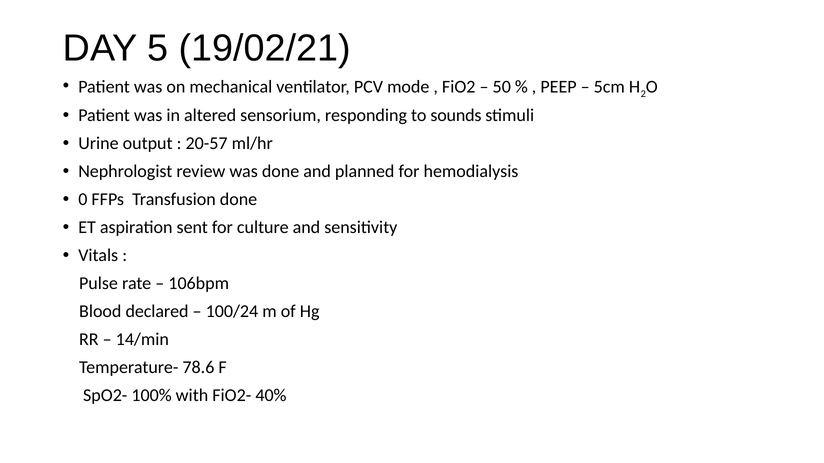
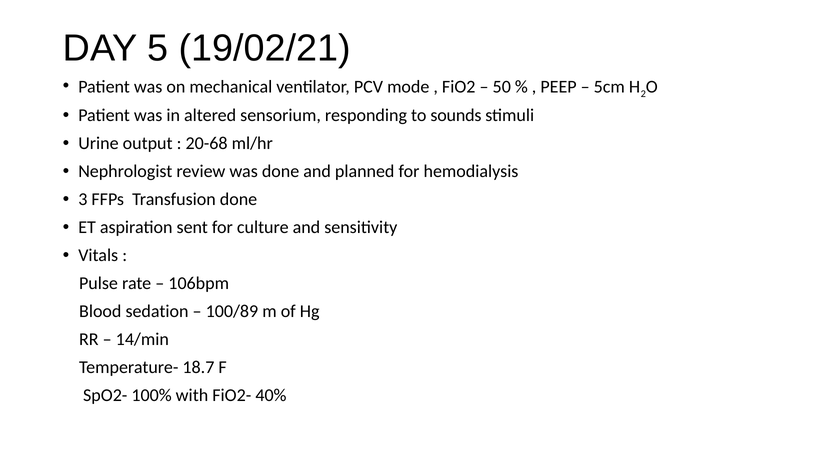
20-57: 20-57 -> 20-68
0: 0 -> 3
declared: declared -> sedation
100/24: 100/24 -> 100/89
78.6: 78.6 -> 18.7
